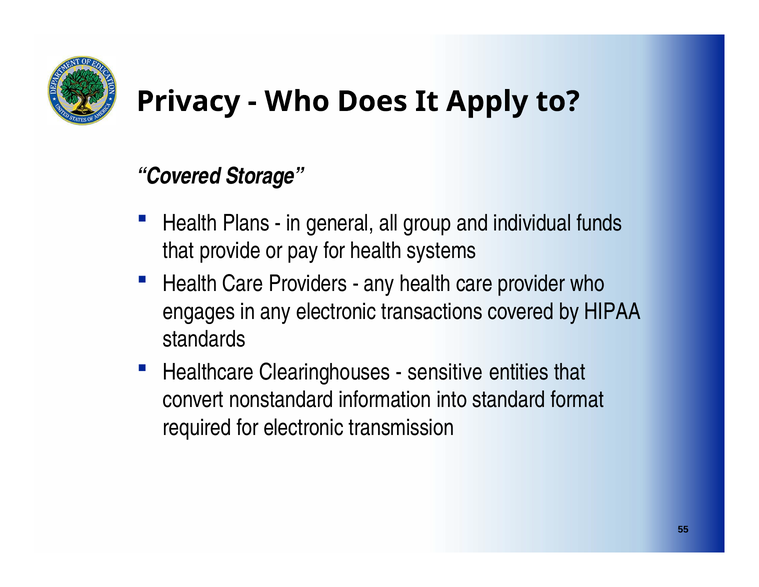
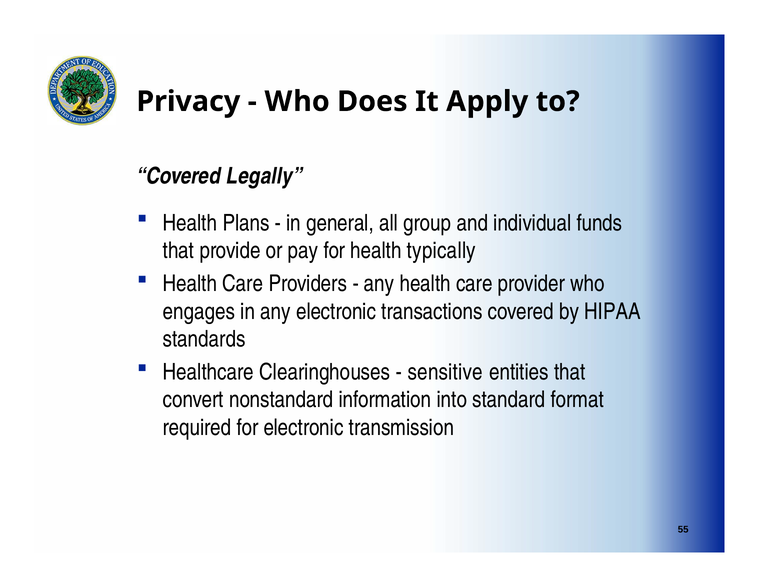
Storage: Storage -> Legally
systems: systems -> typically
